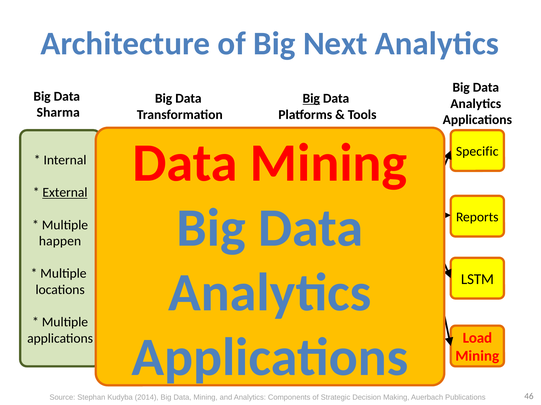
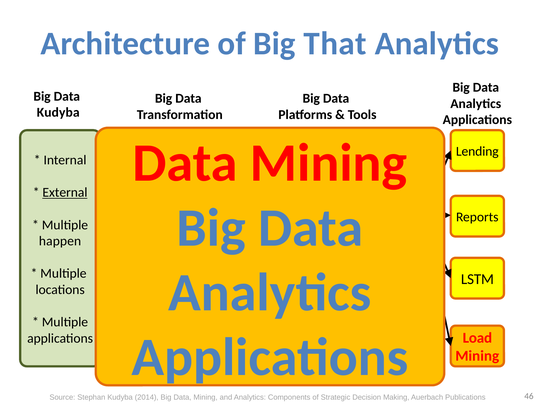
Next: Next -> That
Big at (311, 99) underline: present -> none
Sharma at (58, 113): Sharma -> Kudyba
Specific: Specific -> Lending
